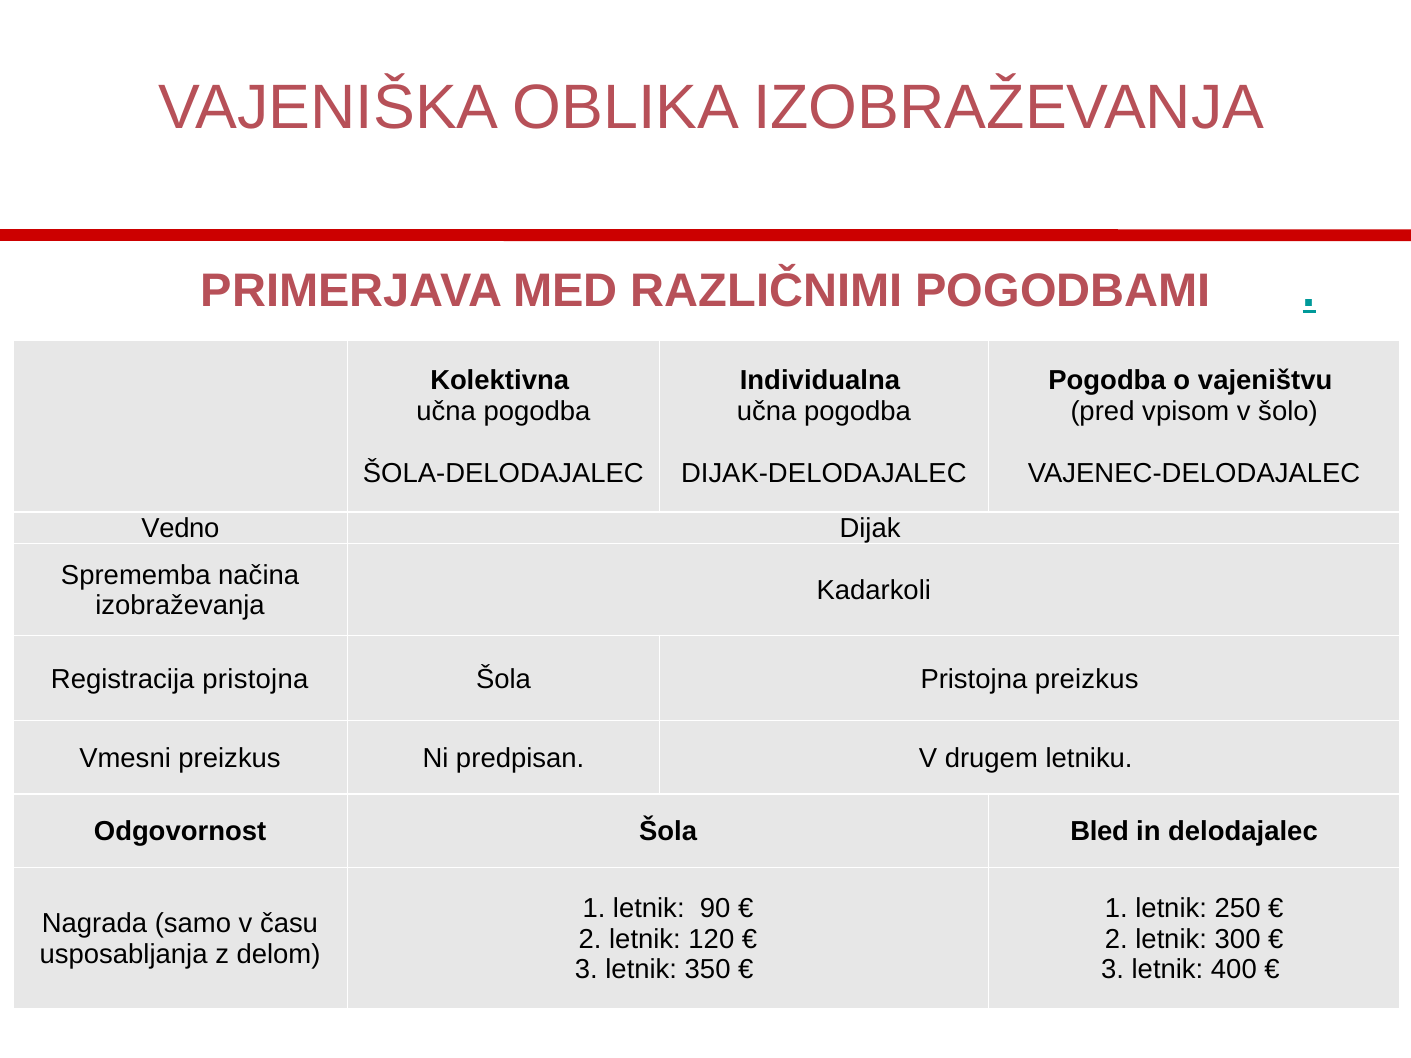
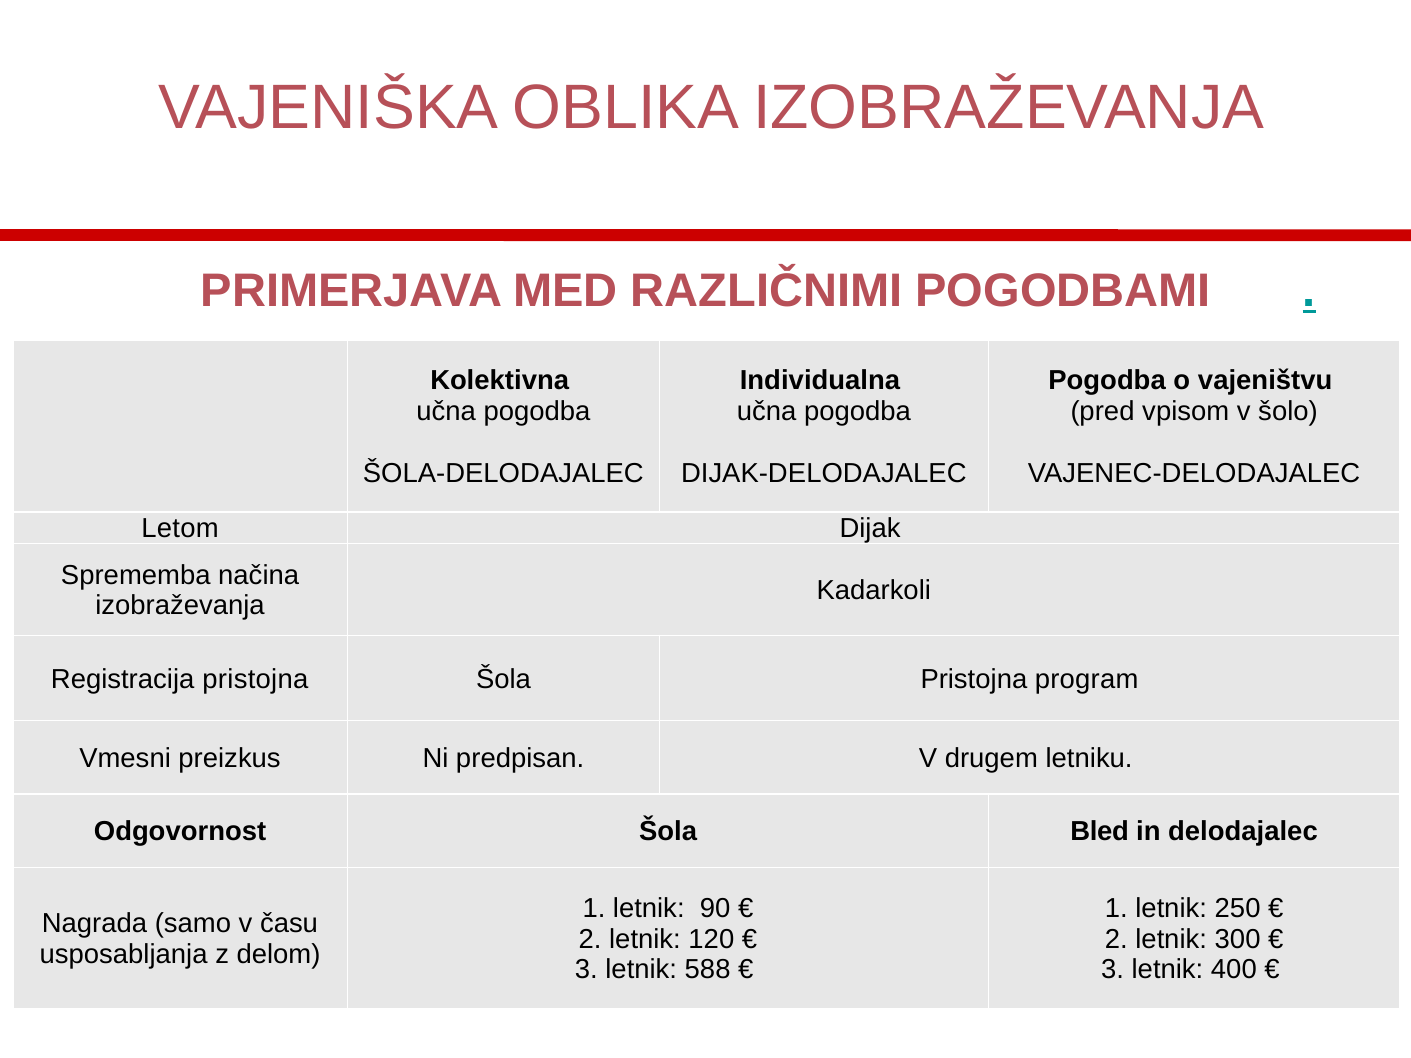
Vedno: Vedno -> Letom
Pristojna preizkus: preizkus -> program
350: 350 -> 588
